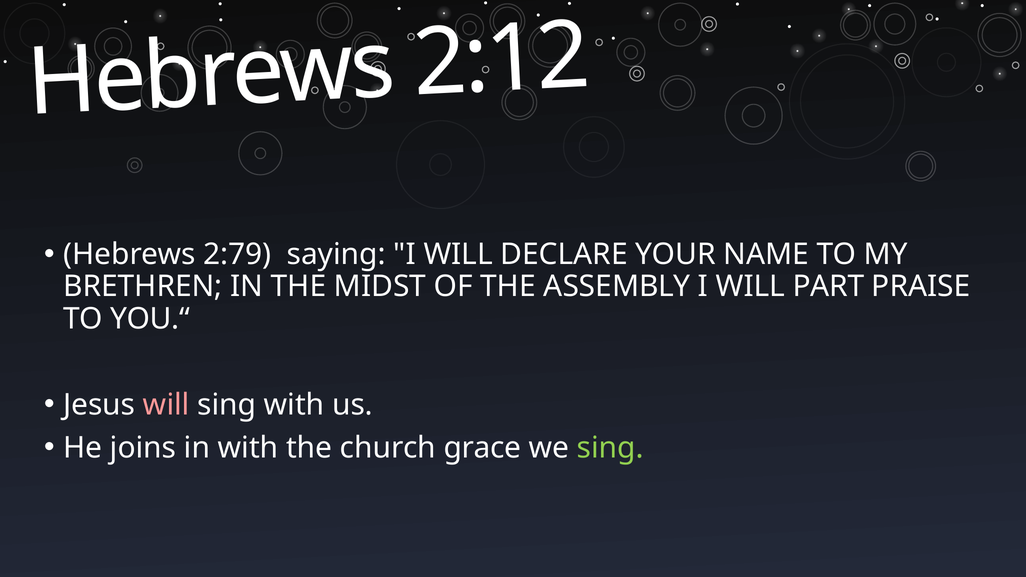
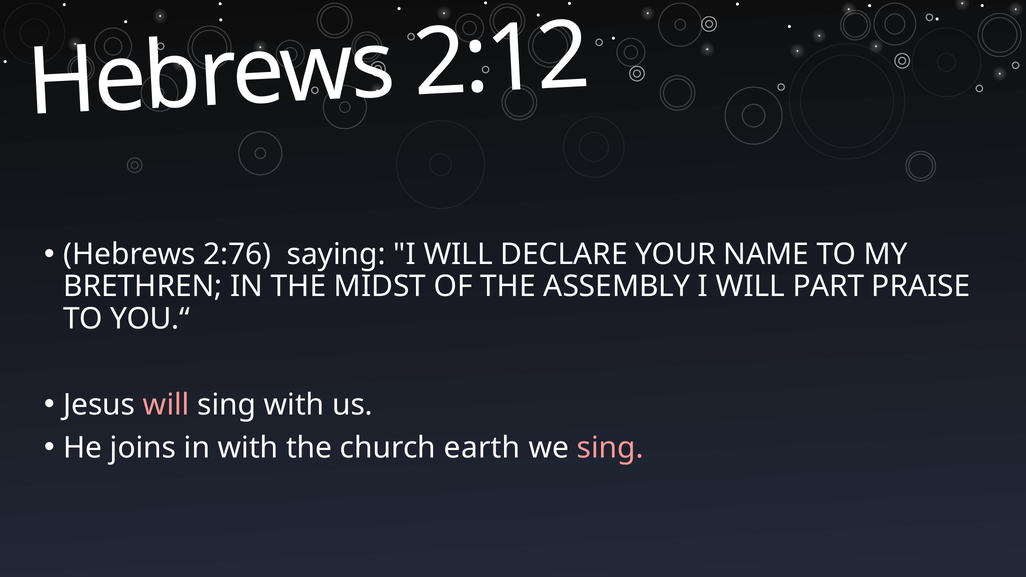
2:79: 2:79 -> 2:76
grace: grace -> earth
sing at (610, 448) colour: light green -> pink
